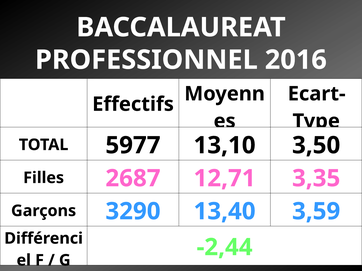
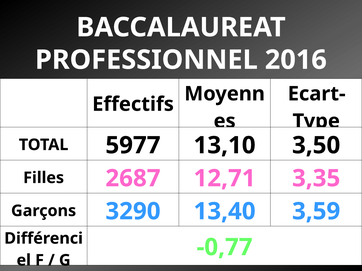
-2,44: -2,44 -> -0,77
